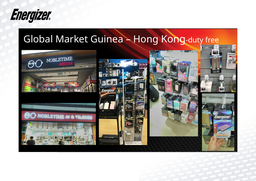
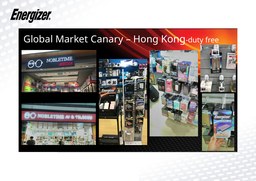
Guinea: Guinea -> Canary
